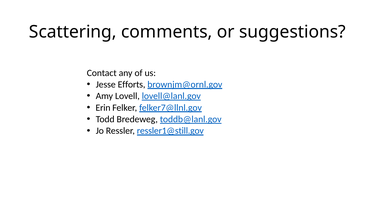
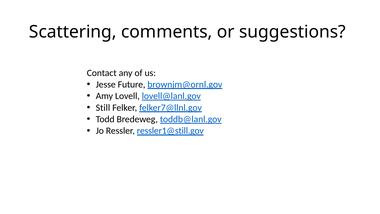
Efforts: Efforts -> Future
Erin: Erin -> Still
